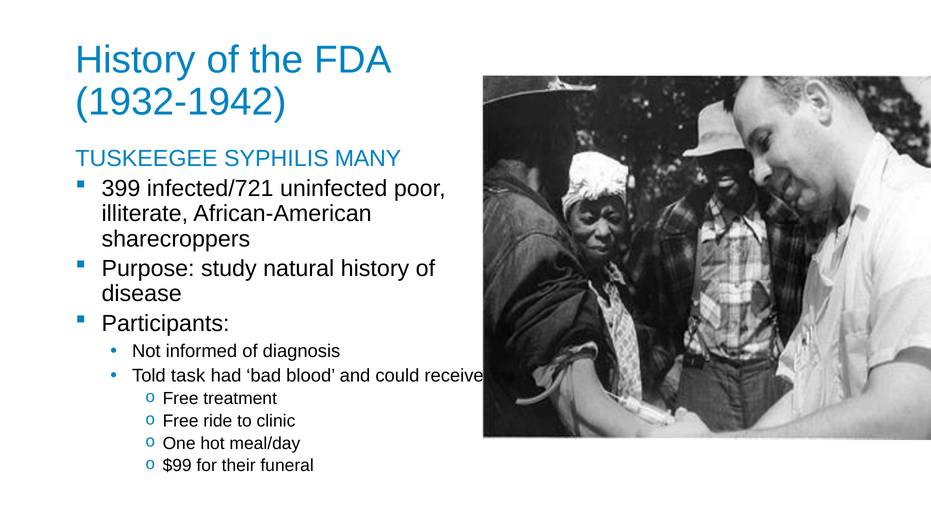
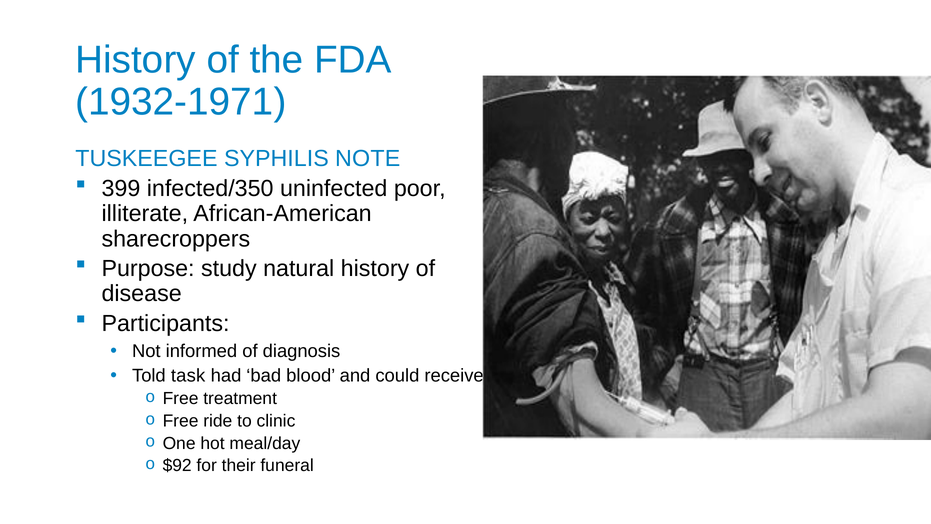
1932-1942: 1932-1942 -> 1932-1971
MANY: MANY -> NOTE
infected/721: infected/721 -> infected/350
$99: $99 -> $92
